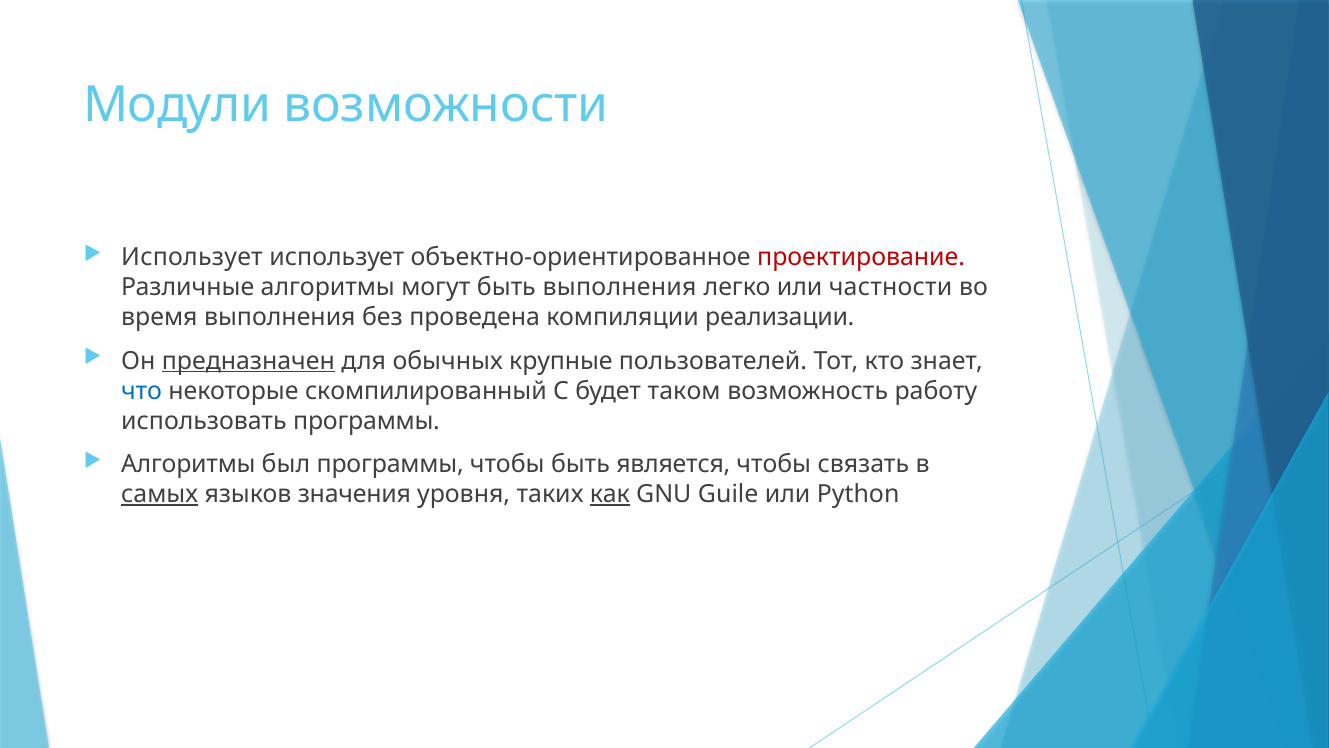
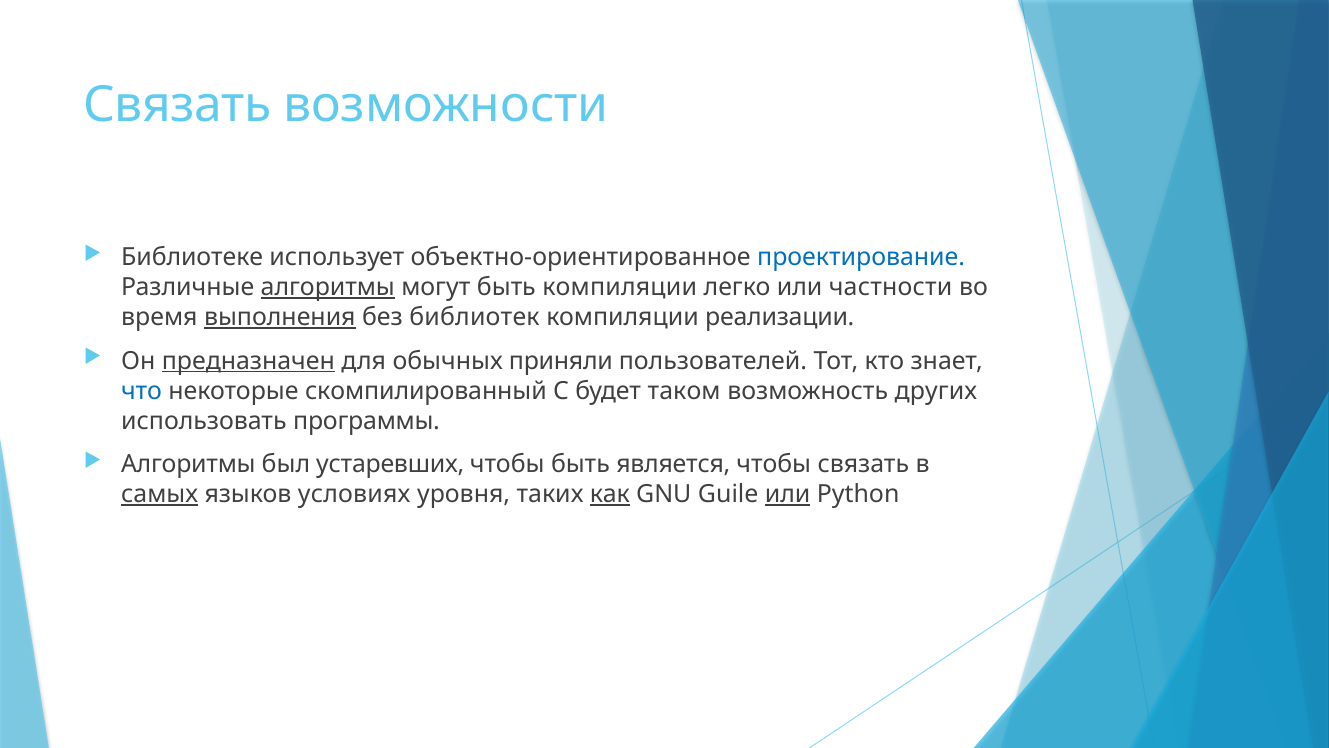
Модули at (177, 105): Модули -> Связать
Использует at (192, 257): Использует -> Библиотеке
проектирование colour: red -> blue
алгоритмы at (328, 287) underline: none -> present
быть выполнения: выполнения -> компиляции
выполнения at (280, 317) underline: none -> present
проведена: проведена -> библиотек
крупные: крупные -> приняли
работу: работу -> других
был программы: программы -> устаревших
значения: значения -> условиях
или at (788, 494) underline: none -> present
